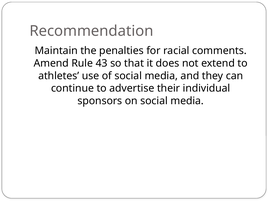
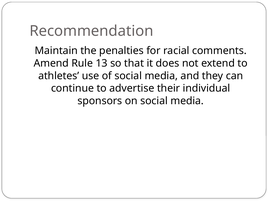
43: 43 -> 13
